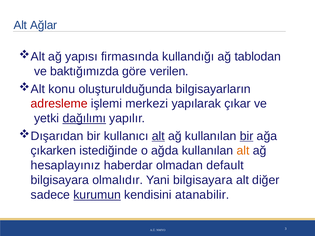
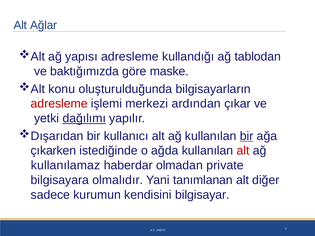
yapısı firmasında: firmasında -> adresleme
verilen: verilen -> maske
yapılarak: yapılarak -> ardından
alt at (158, 136) underline: present -> none
alt at (243, 151) colour: orange -> red
hesaplayınız: hesaplayınız -> kullanılamaz
default: default -> private
Yani bilgisayara: bilgisayara -> tanımlanan
kurumun underline: present -> none
atanabilir: atanabilir -> bilgisayar
